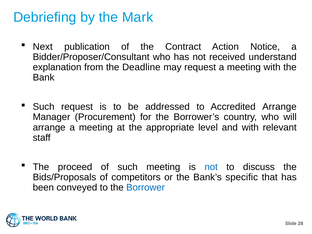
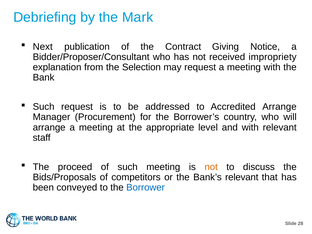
Action: Action -> Giving
understand: understand -> impropriety
Deadline: Deadline -> Selection
not at (211, 167) colour: blue -> orange
Bank’s specific: specific -> relevant
